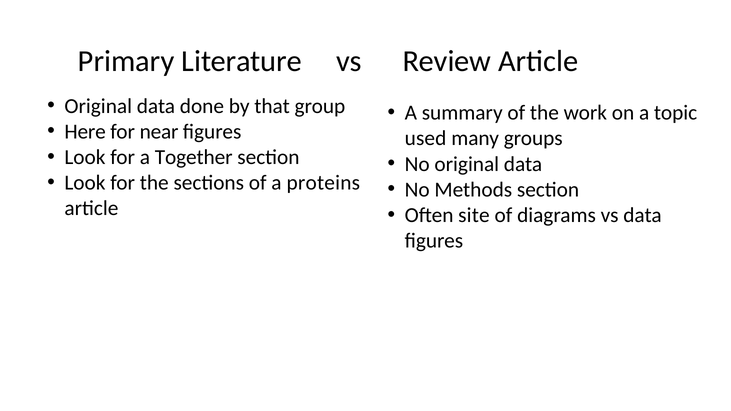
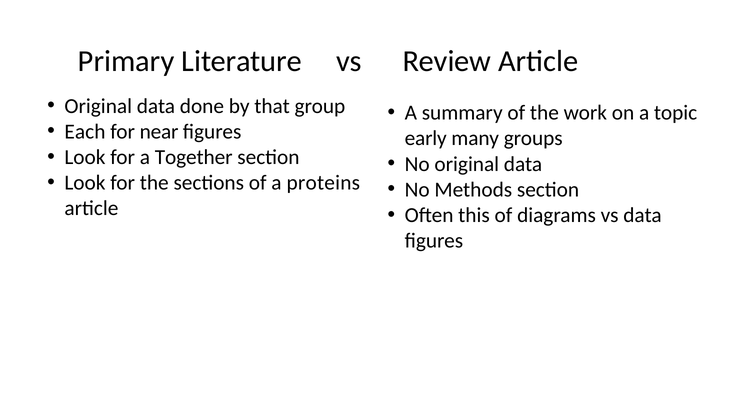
Here: Here -> Each
used: used -> early
site: site -> this
